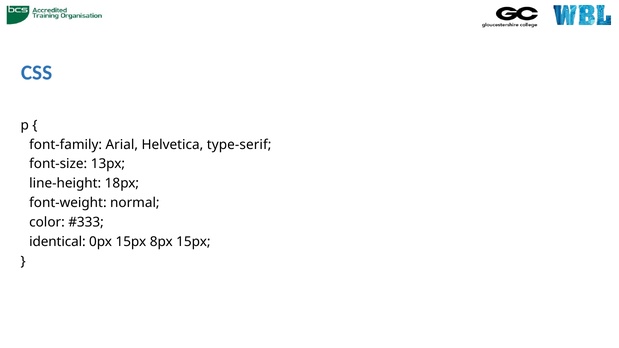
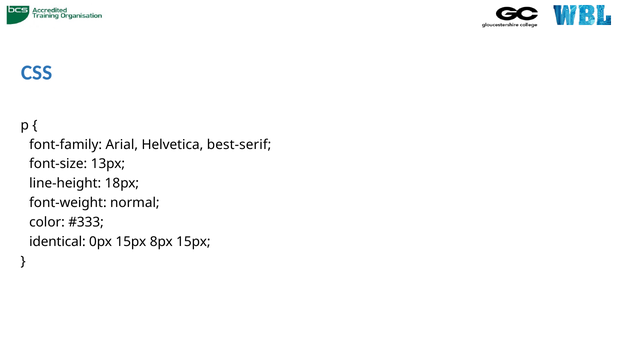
type-serif: type-serif -> best-serif
